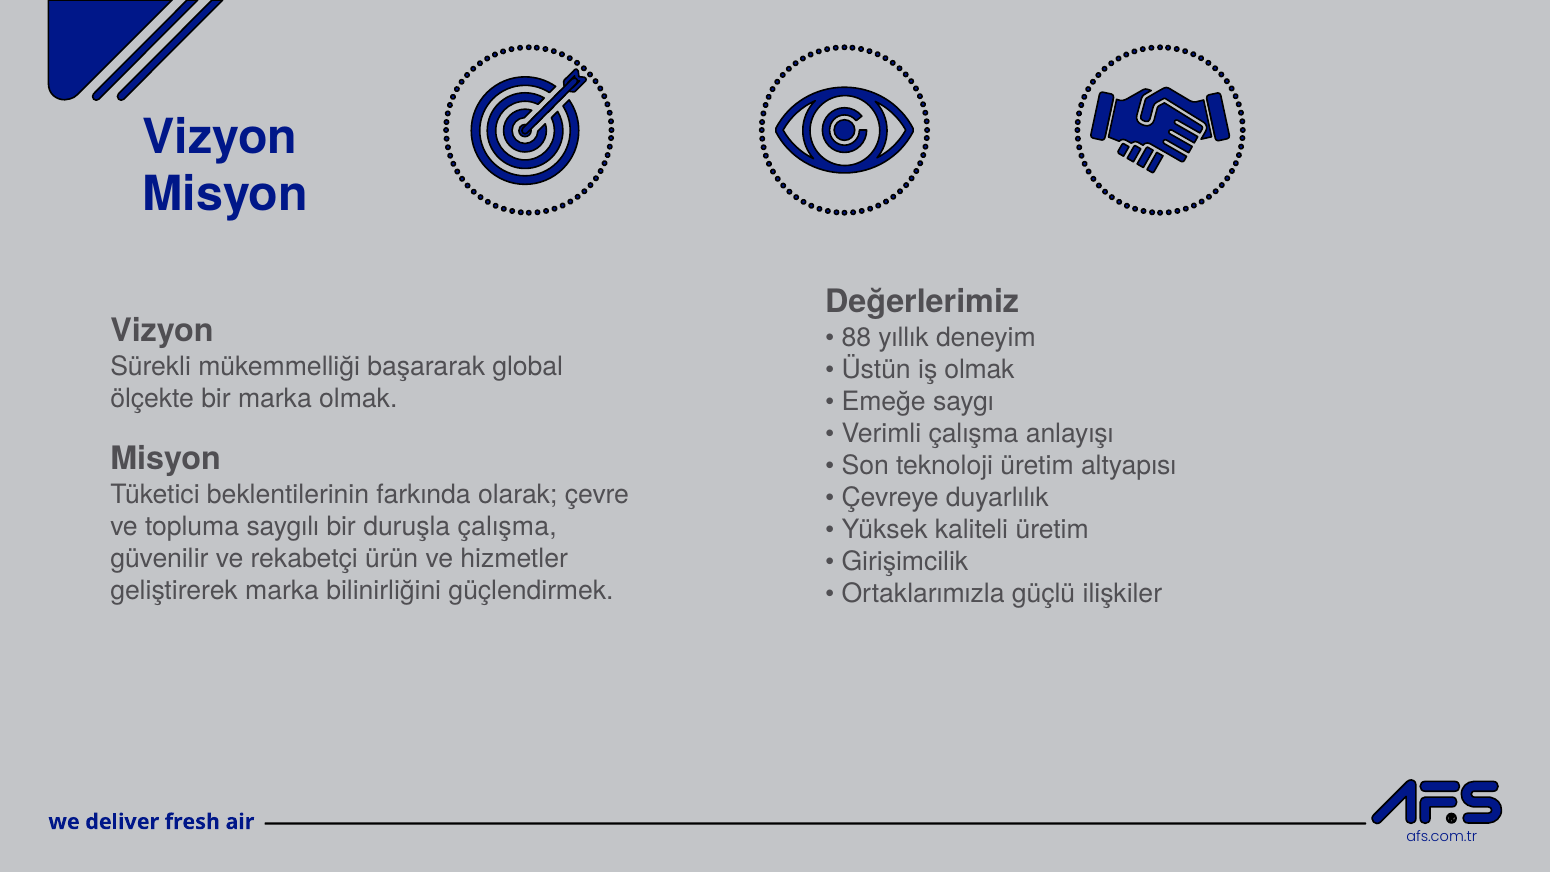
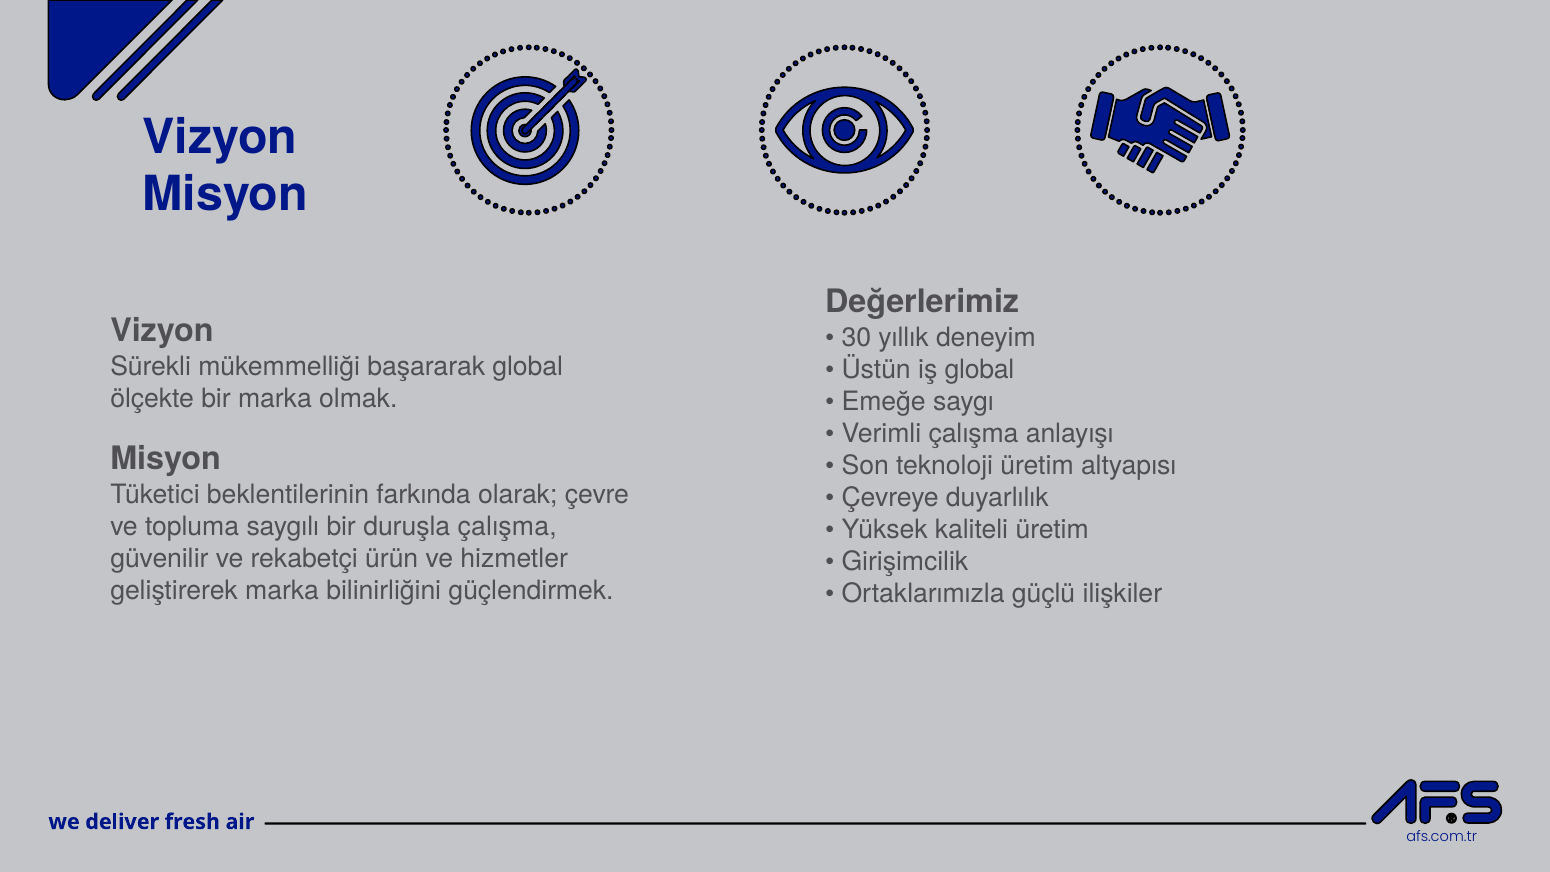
88: 88 -> 30
iş olmak: olmak -> global
